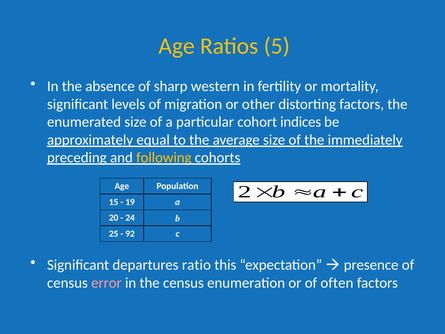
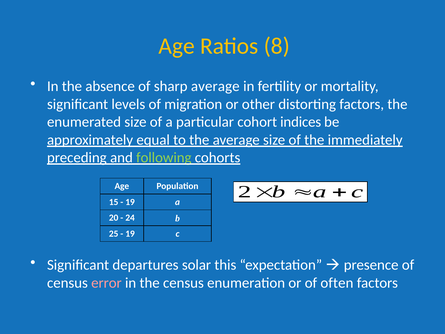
5: 5 -> 8
sharp western: western -> average
following colour: yellow -> light green
92 at (130, 233): 92 -> 19
ratio: ratio -> solar
